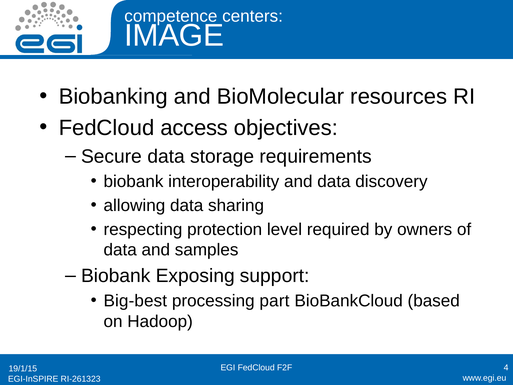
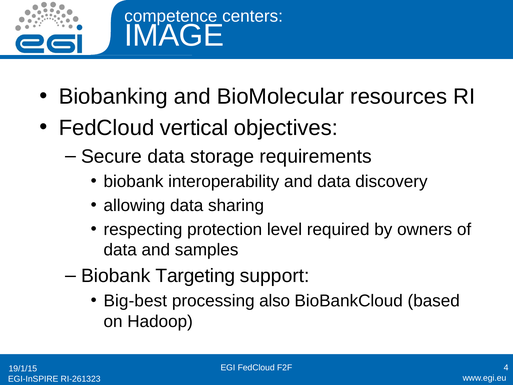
access: access -> vertical
Exposing: Exposing -> Targeting
part: part -> also
